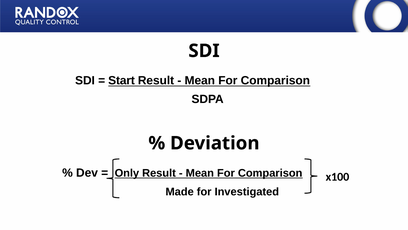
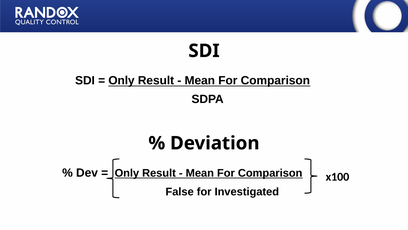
Start at (122, 80): Start -> Only
Made: Made -> False
